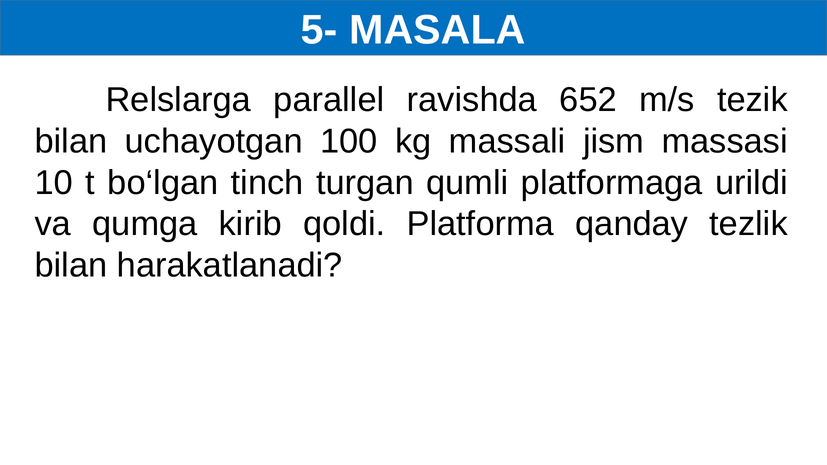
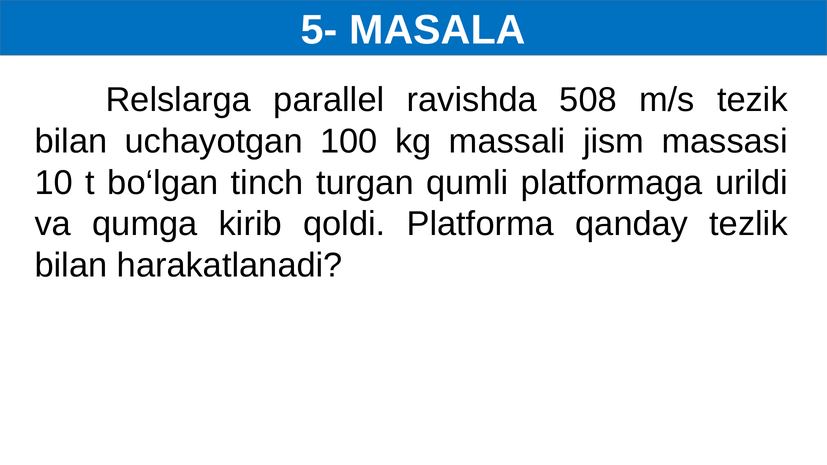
652: 652 -> 508
